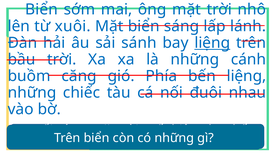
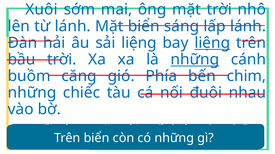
Biển at (41, 10): Biển -> Xuôi
từ xuôi: xuôi -> lánh
sải sánh: sánh -> liệng
những at (195, 60) underline: none -> present
liệng at (246, 76): liệng -> chim
